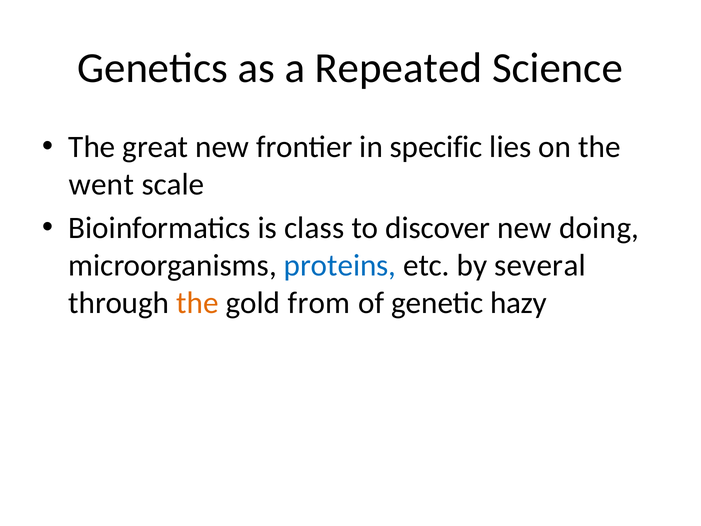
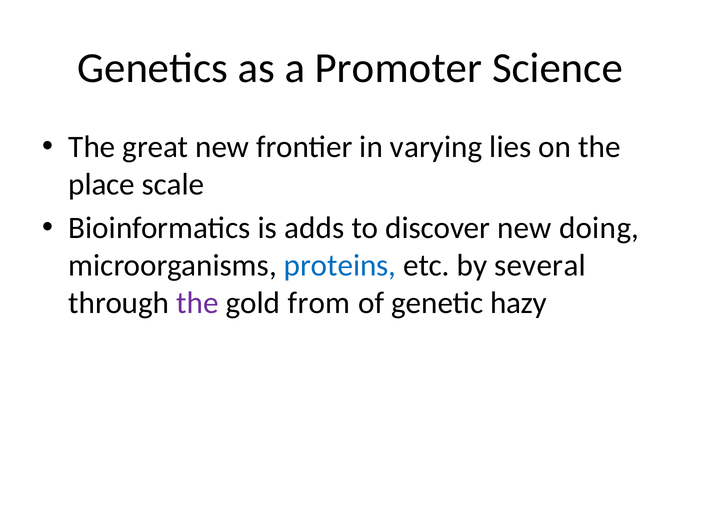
Repeated: Repeated -> Promoter
specific: specific -> varying
went: went -> place
class: class -> adds
the at (198, 303) colour: orange -> purple
